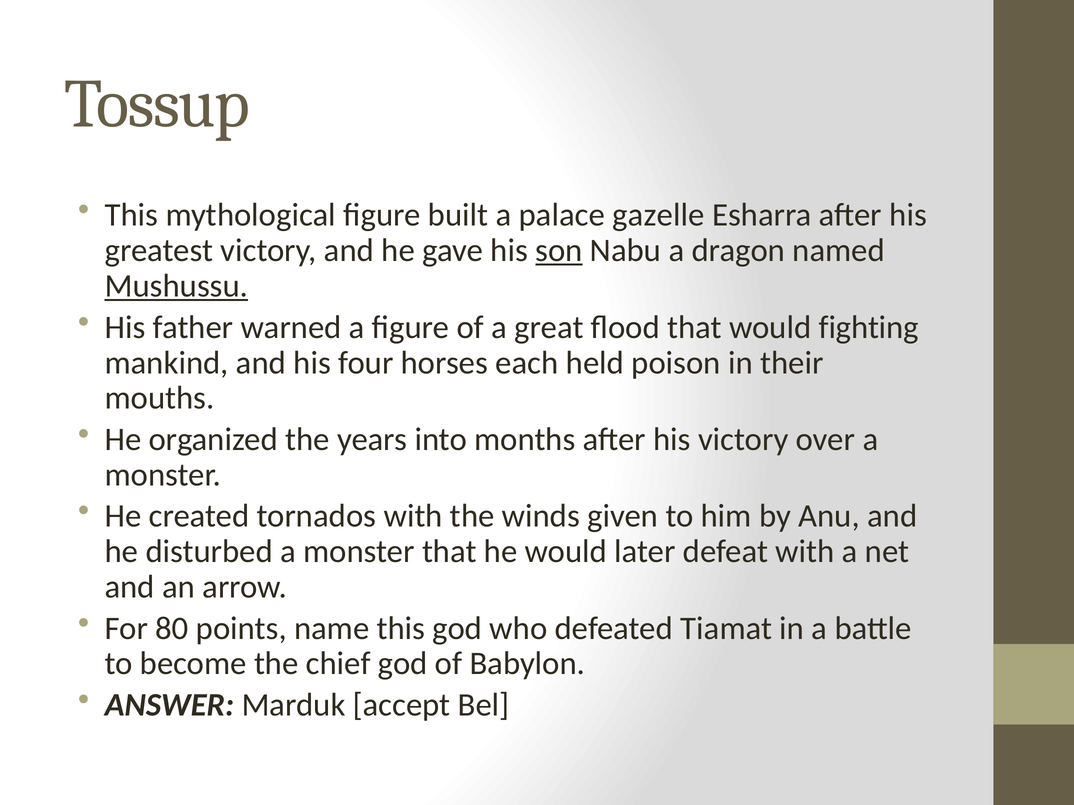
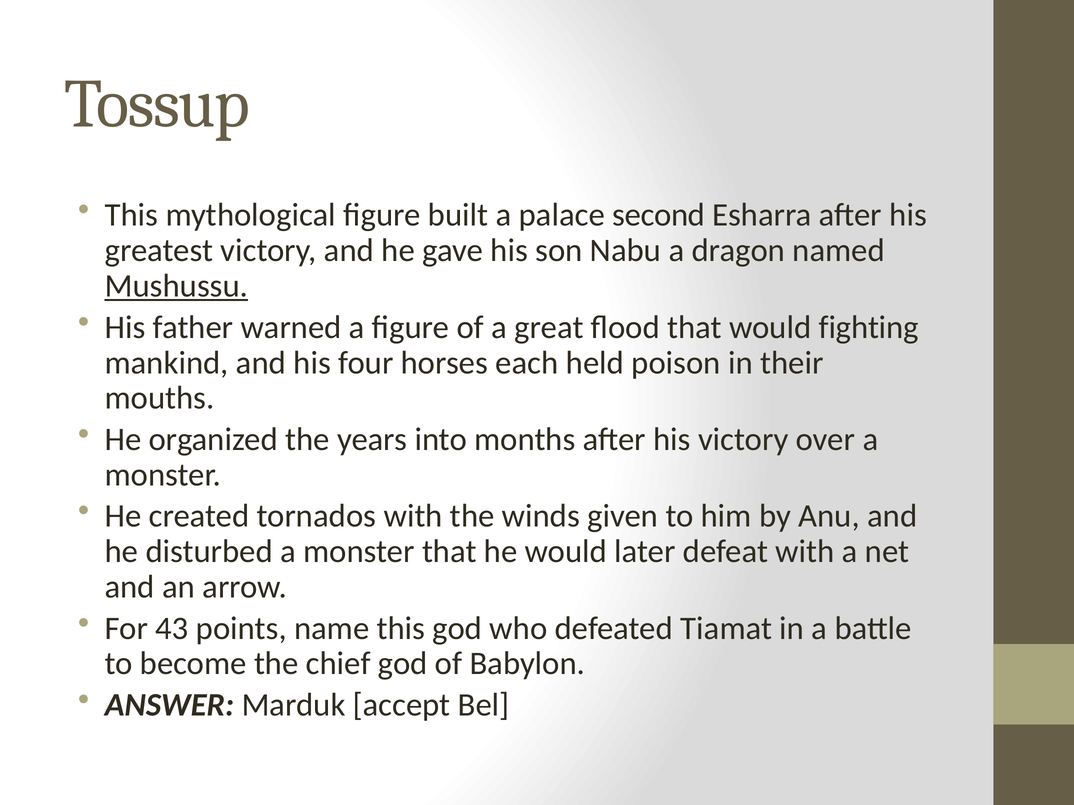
gazelle: gazelle -> second
son underline: present -> none
80: 80 -> 43
